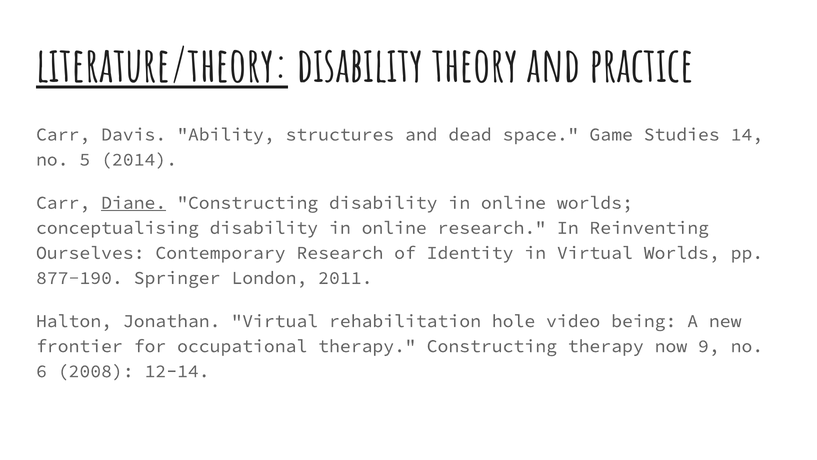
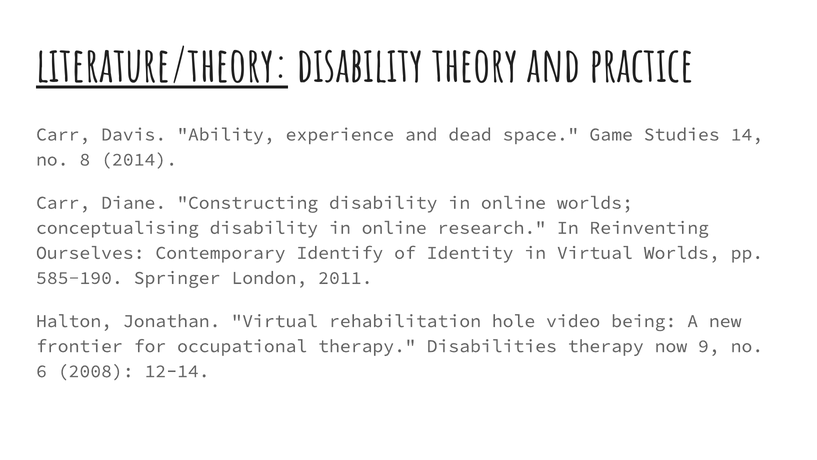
structures: structures -> experience
5: 5 -> 8
Diane underline: present -> none
Contemporary Research: Research -> Identify
877-190: 877-190 -> 585-190
therapy Constructing: Constructing -> Disabilities
